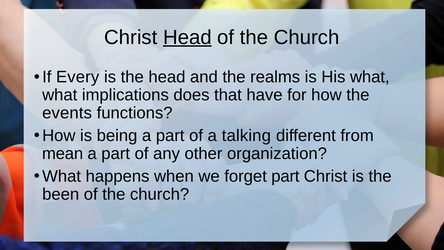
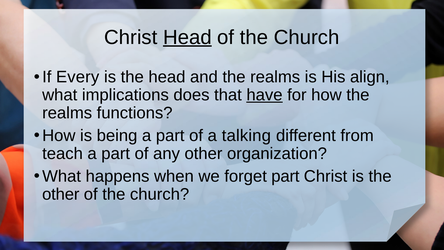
His what: what -> align
have underline: none -> present
events at (67, 113): events -> realms
mean: mean -> teach
been at (61, 194): been -> other
